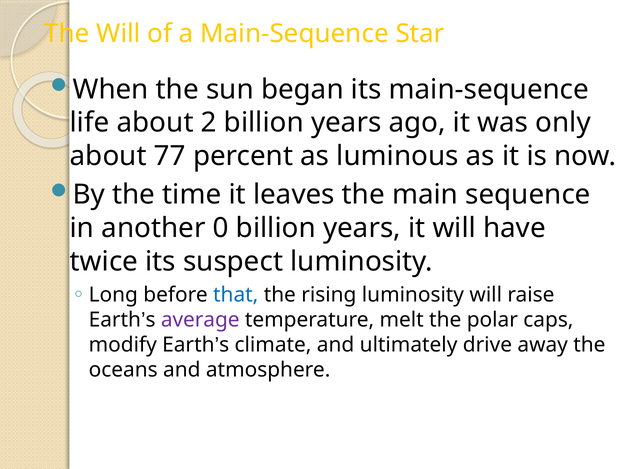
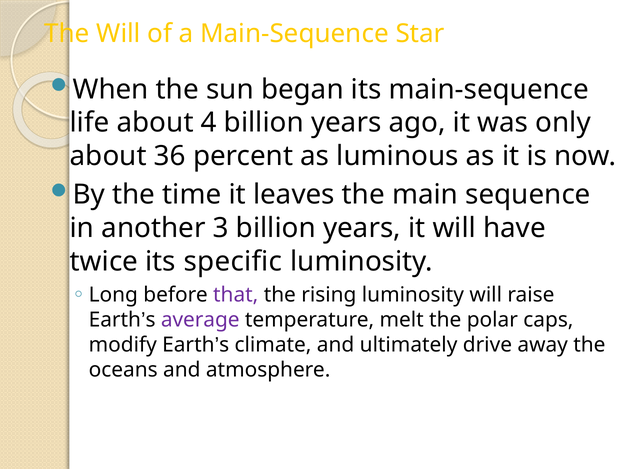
2: 2 -> 4
77: 77 -> 36
0: 0 -> 3
suspect: suspect -> specific
that colour: blue -> purple
